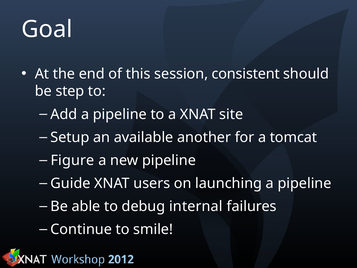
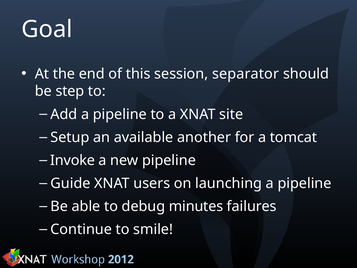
consistent: consistent -> separator
Figure: Figure -> Invoke
internal: internal -> minutes
